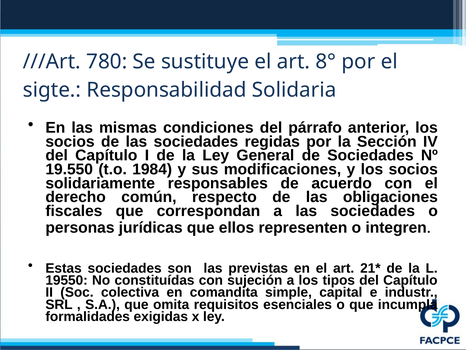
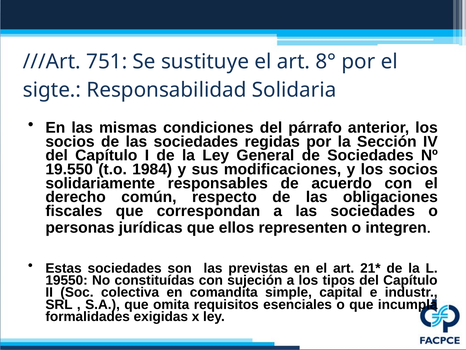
780: 780 -> 751
